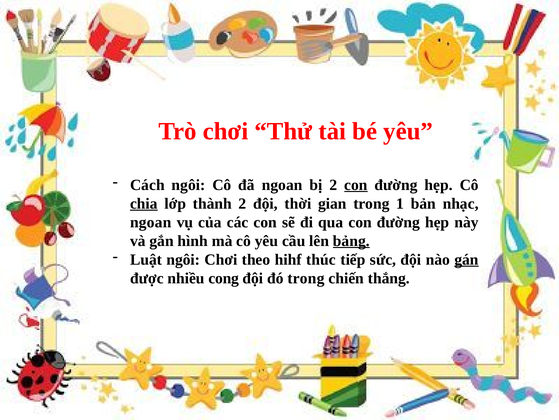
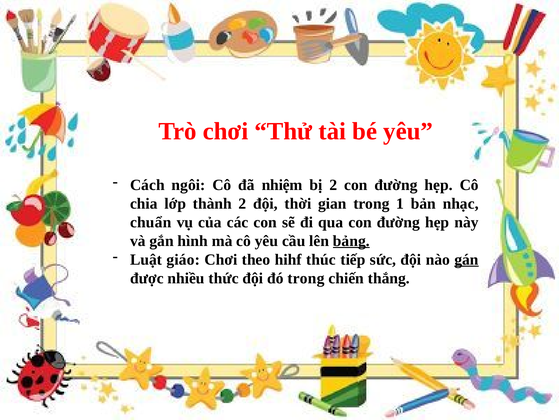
đã ngoan: ngoan -> nhiệm
con at (356, 185) underline: present -> none
chia underline: present -> none
ngoan at (151, 222): ngoan -> chuẩn
Luật ngôi: ngôi -> giáo
cong: cong -> thức
